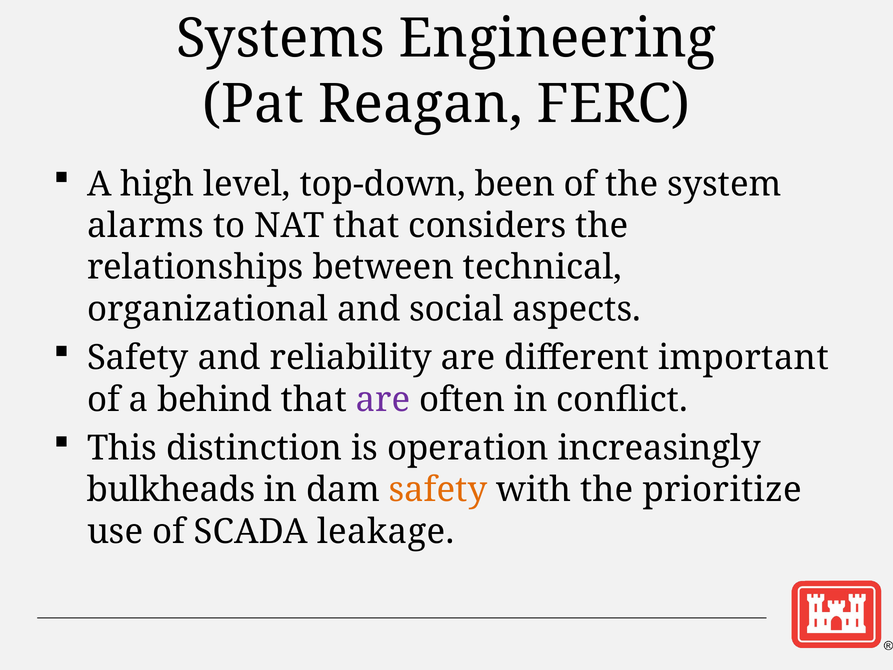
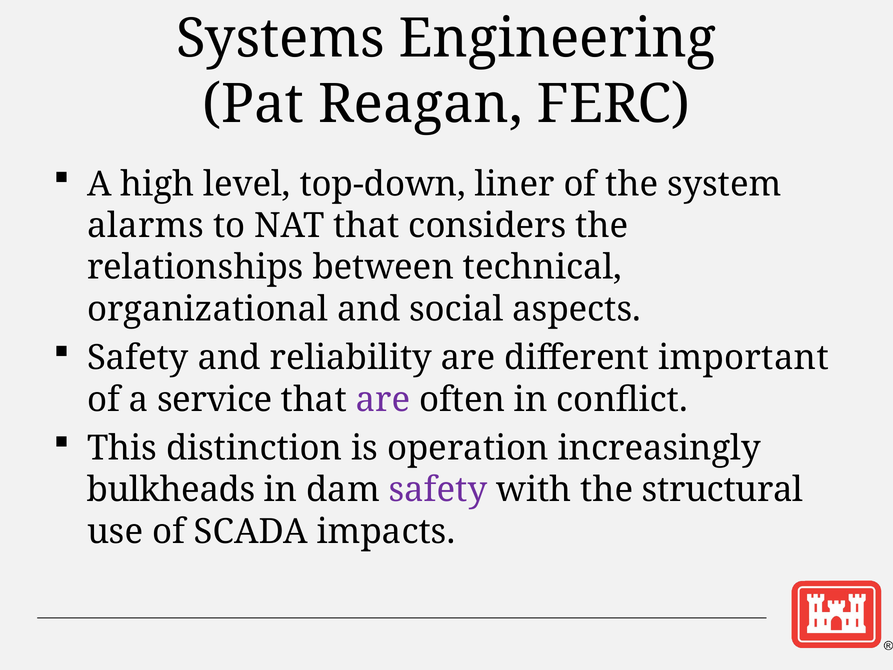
been: been -> liner
behind: behind -> service
safety at (438, 490) colour: orange -> purple
prioritize: prioritize -> structural
leakage: leakage -> impacts
